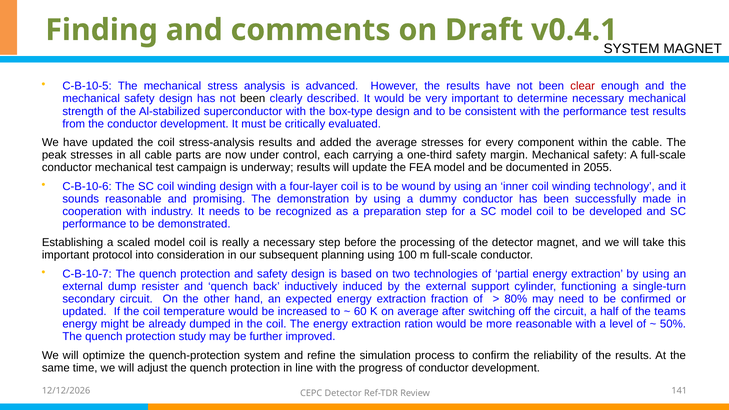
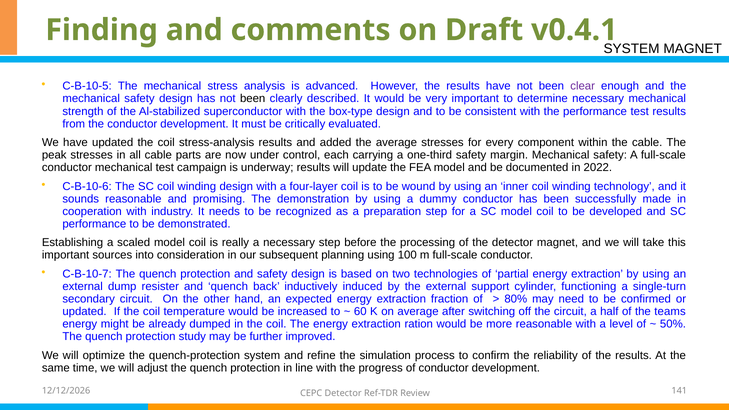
clear colour: red -> purple
2055: 2055 -> 2022
protocol: protocol -> sources
